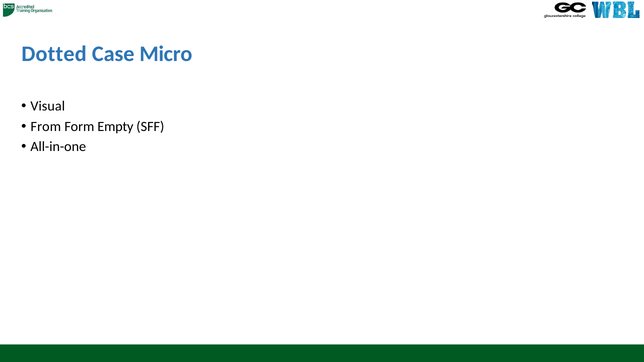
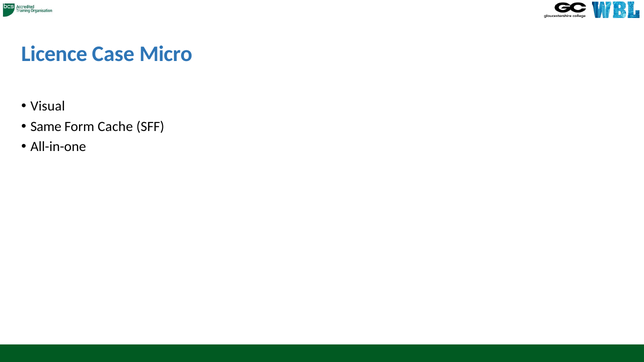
Dotted: Dotted -> Licence
From: From -> Same
Empty: Empty -> Cache
